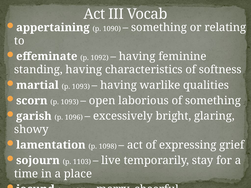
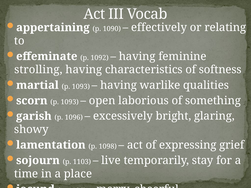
something at (159, 28): something -> effectively
standing: standing -> strolling
